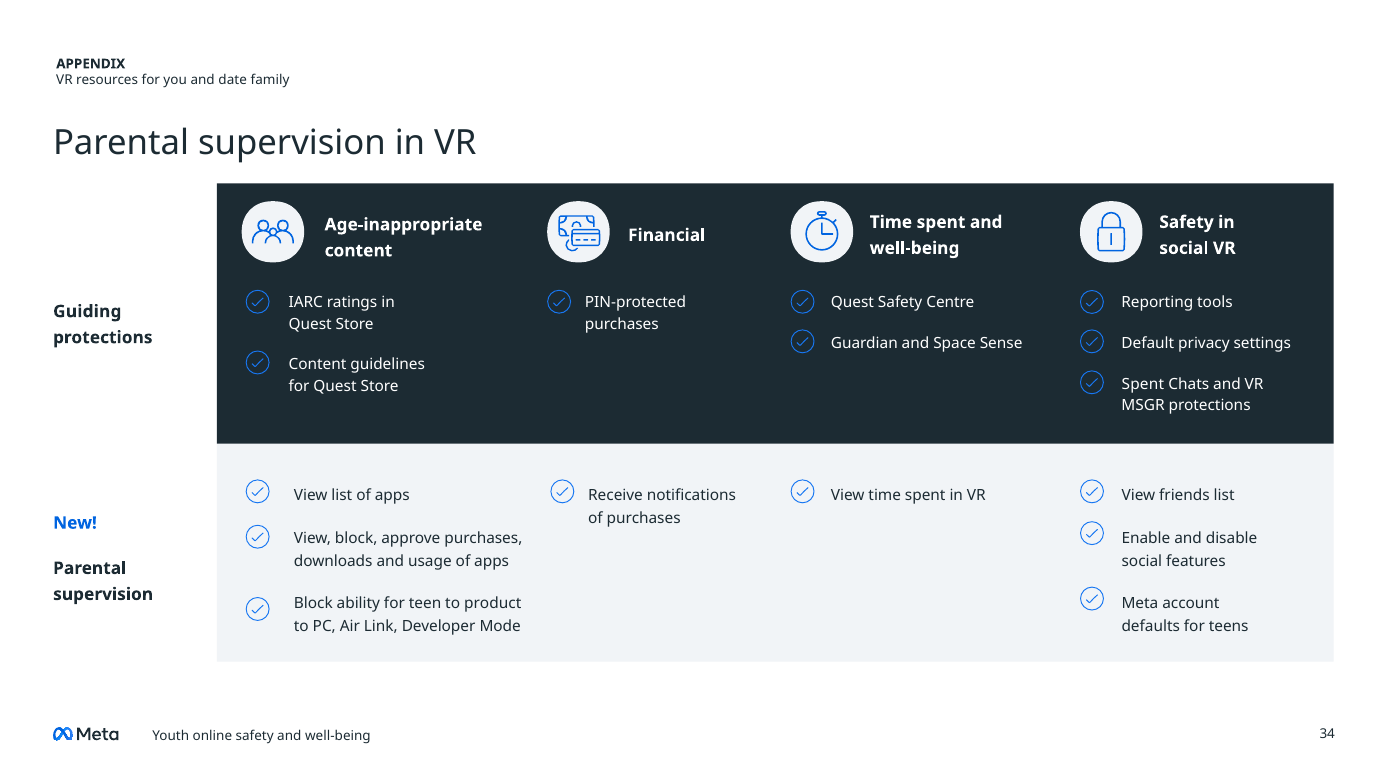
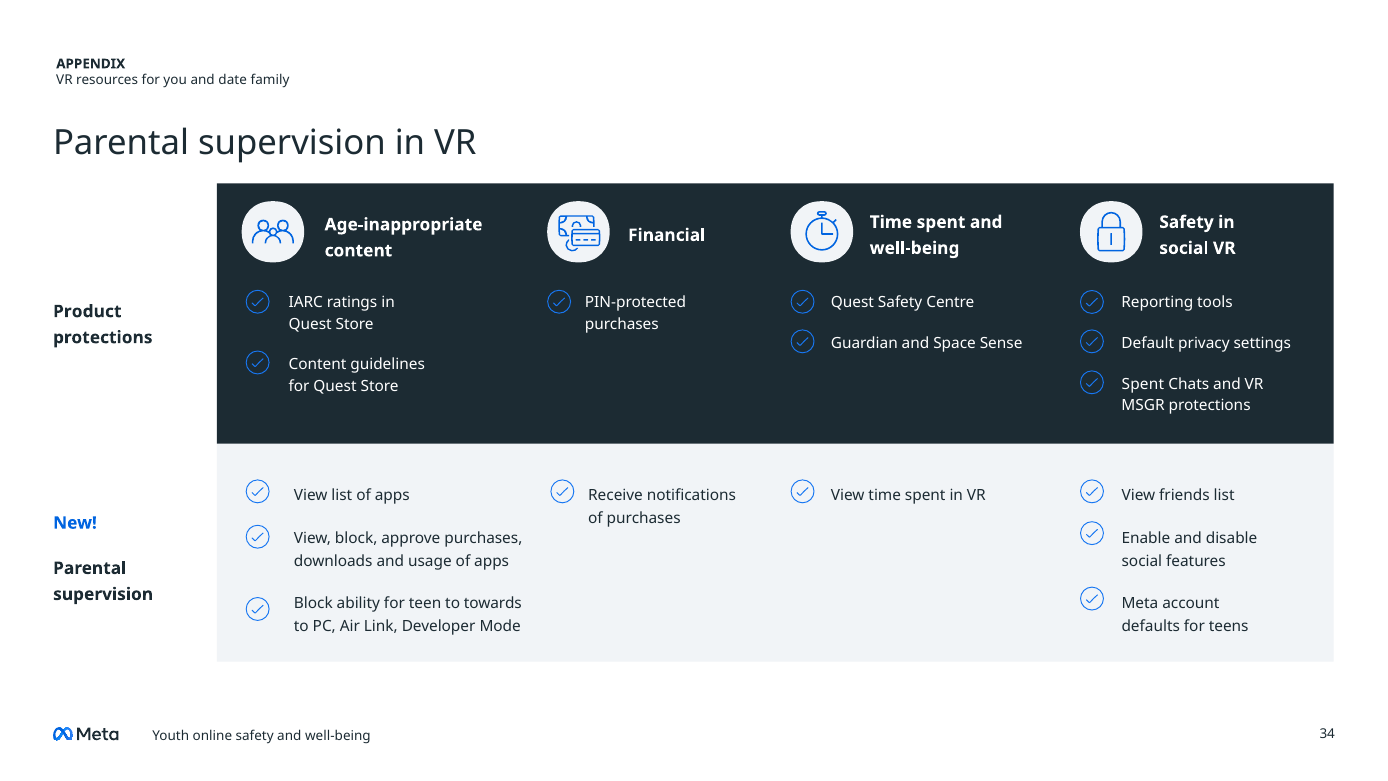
Guiding: Guiding -> Product
product: product -> towards
